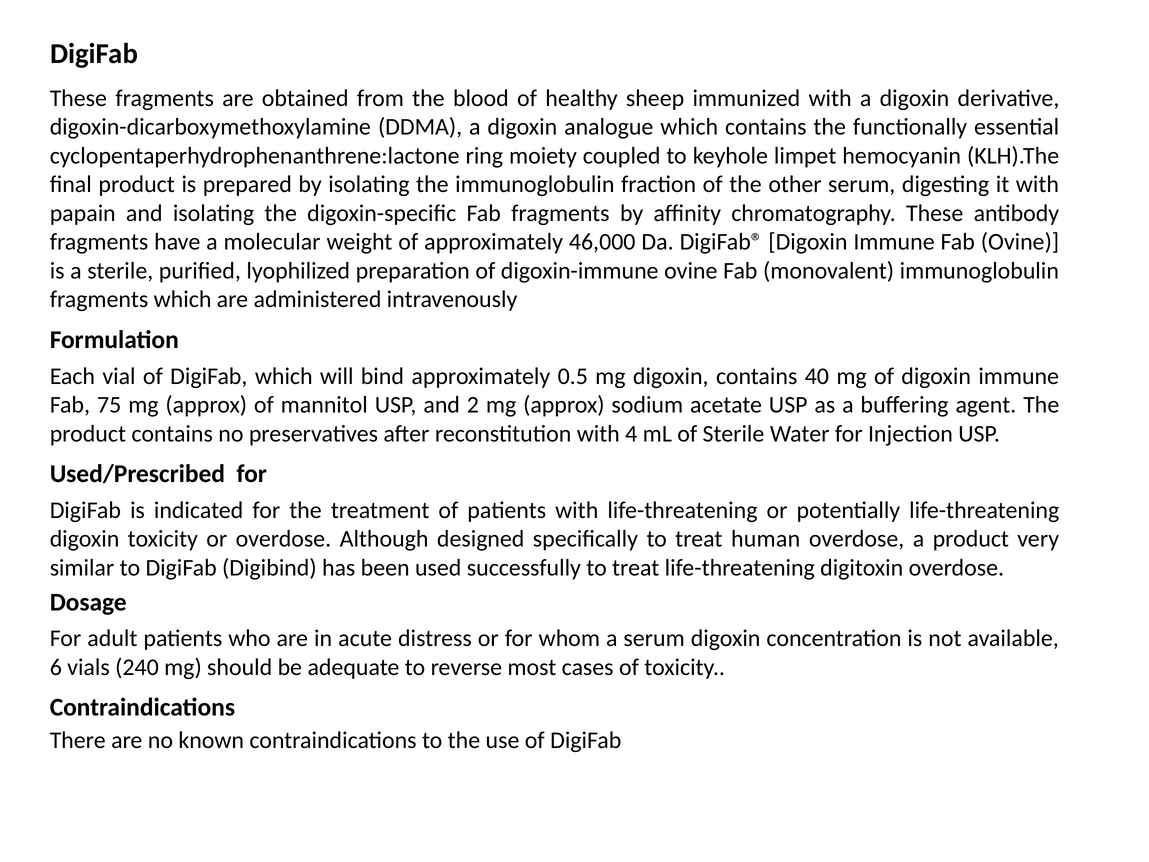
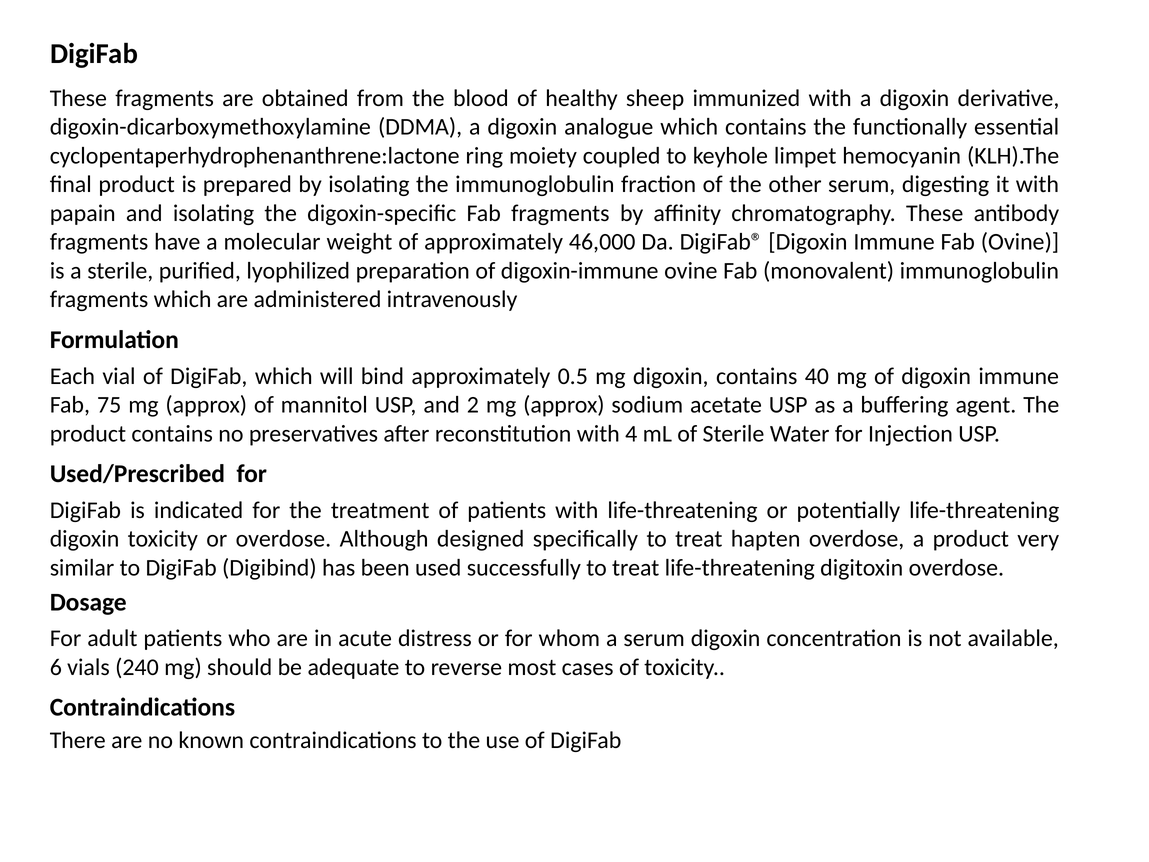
human: human -> hapten
